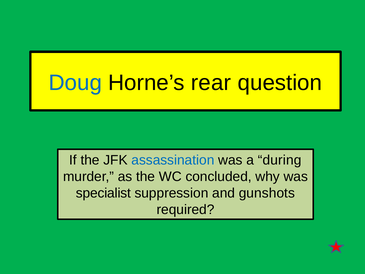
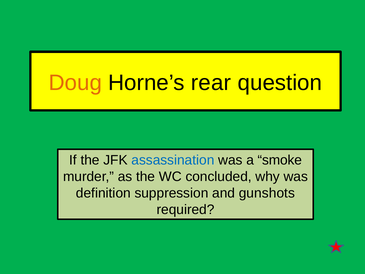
Doug colour: blue -> orange
during: during -> smoke
specialist: specialist -> definition
